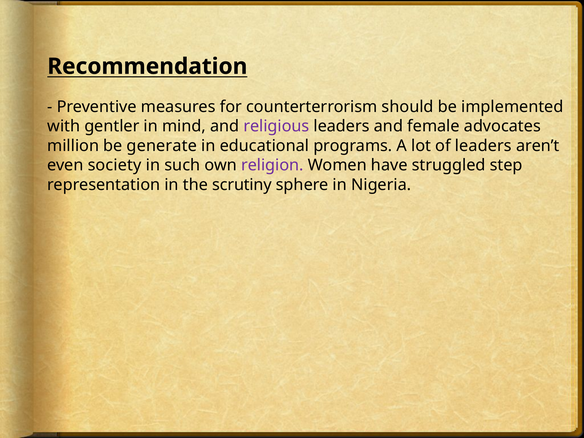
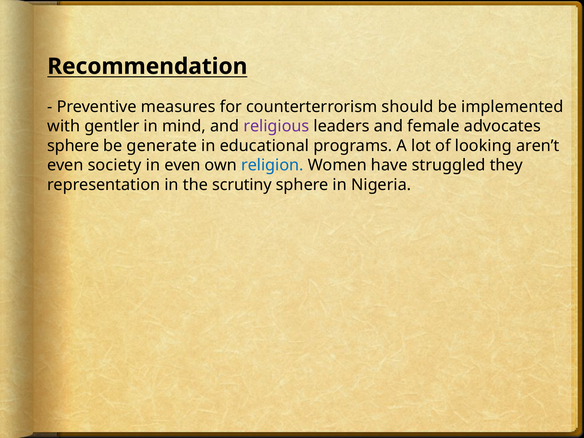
million at (73, 146): million -> sphere
of leaders: leaders -> looking
in such: such -> even
religion colour: purple -> blue
step: step -> they
